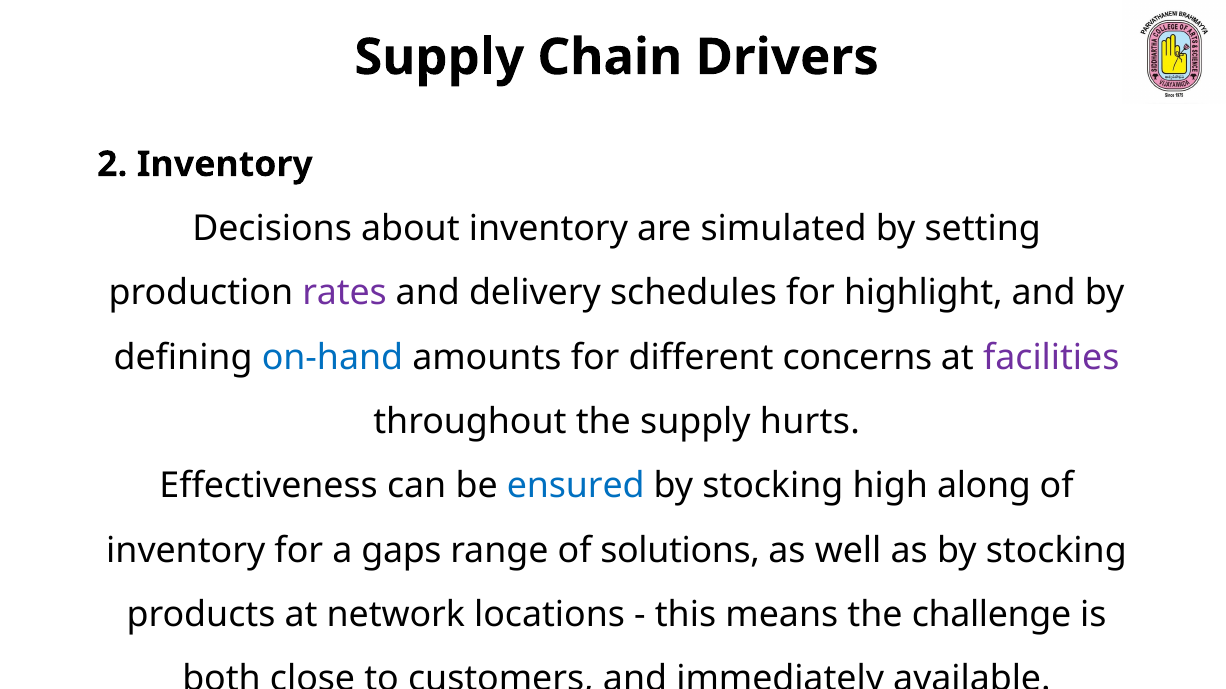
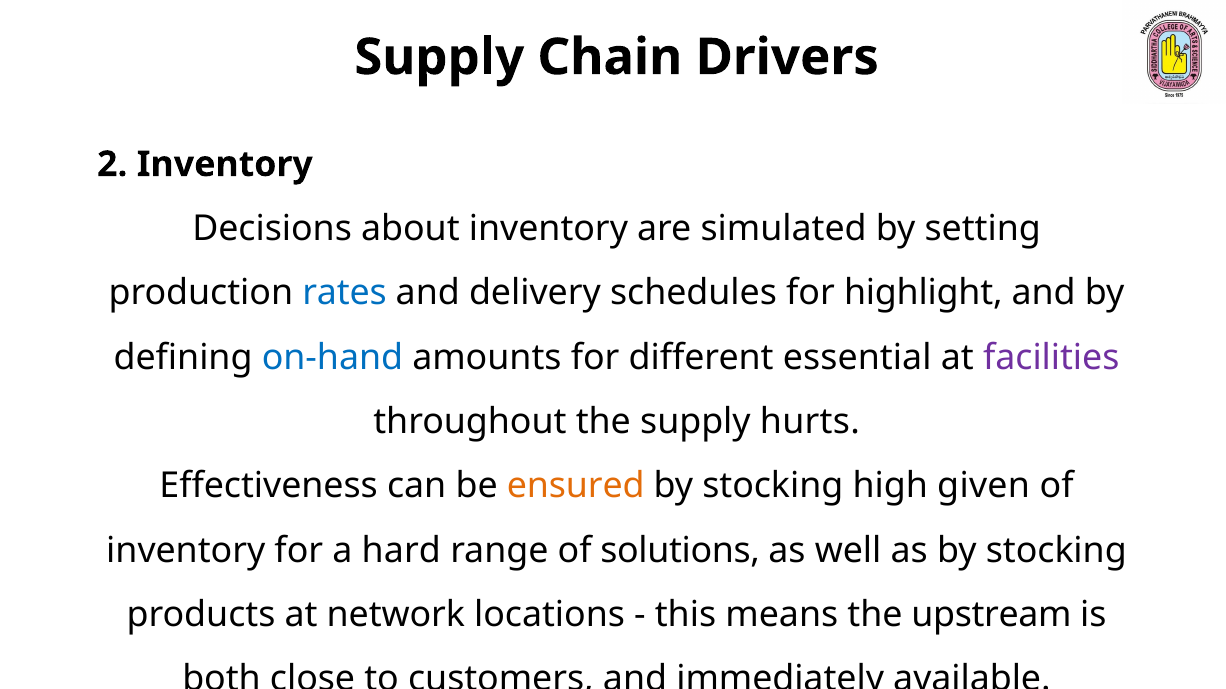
rates colour: purple -> blue
concerns: concerns -> essential
ensured colour: blue -> orange
along: along -> given
gaps: gaps -> hard
challenge: challenge -> upstream
